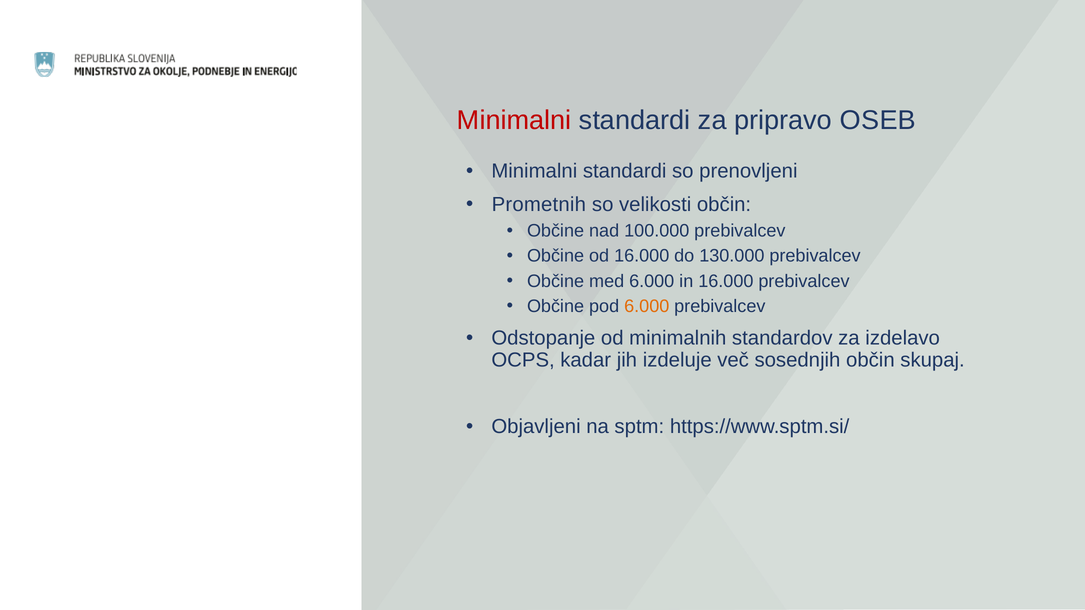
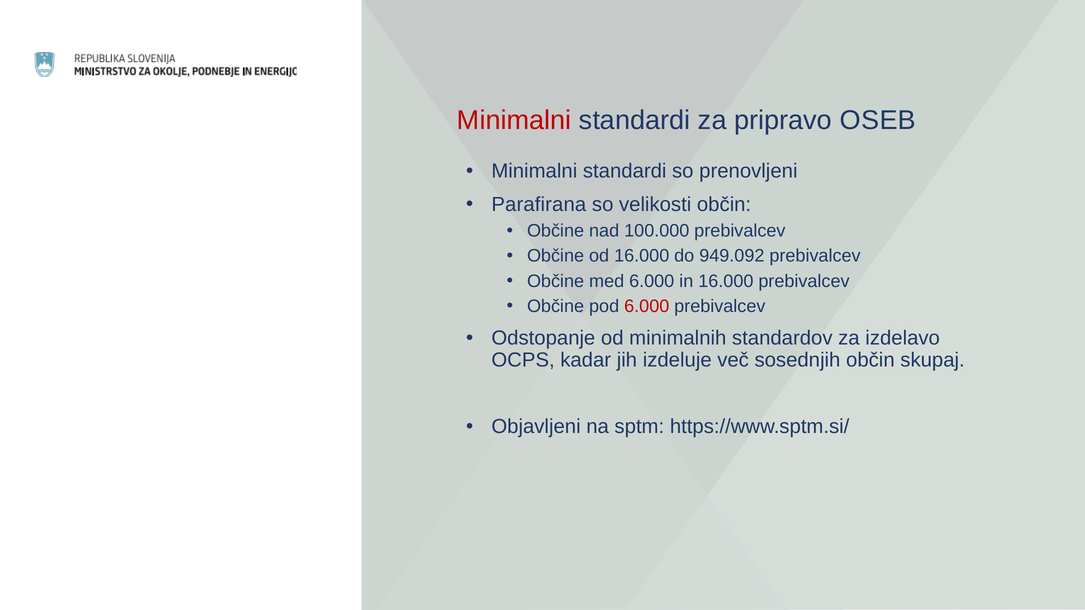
Prometnih: Prometnih -> Parafirana
130.000: 130.000 -> 949.092
6.000 at (647, 306) colour: orange -> red
